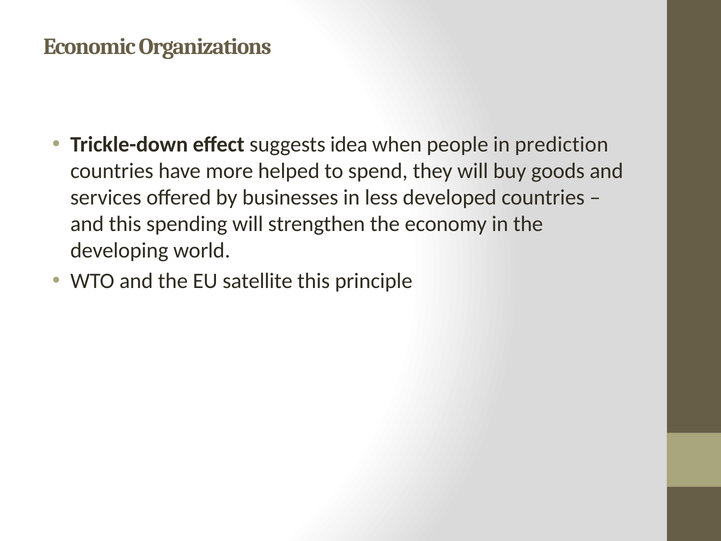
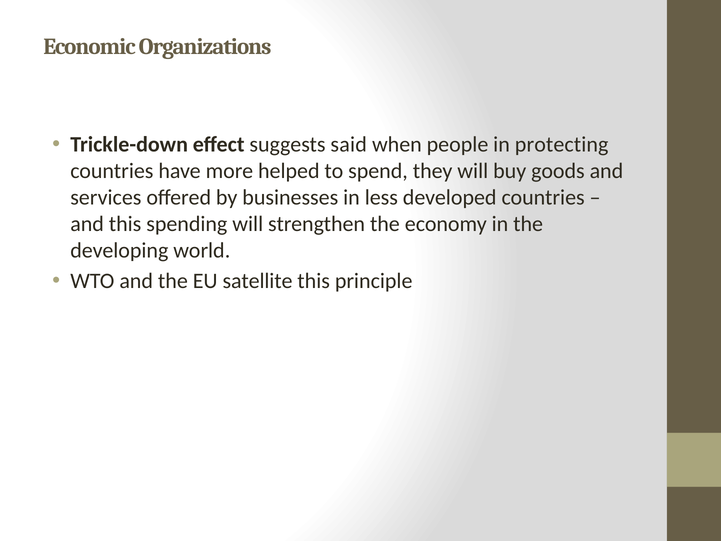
idea: idea -> said
prediction: prediction -> protecting
